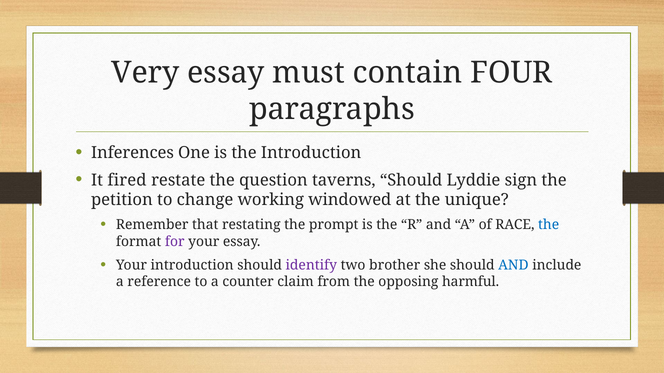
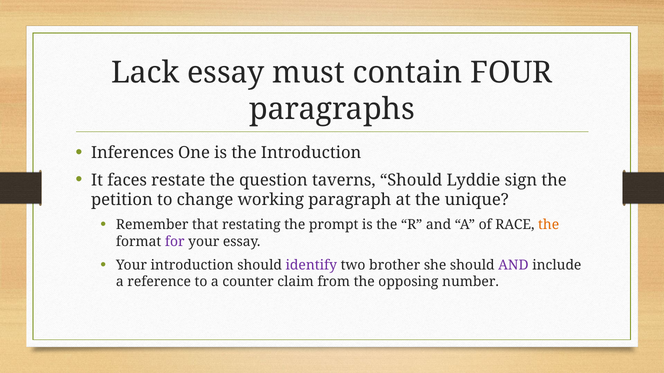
Very: Very -> Lack
fired: fired -> faces
windowed: windowed -> paragraph
the at (549, 225) colour: blue -> orange
AND at (513, 265) colour: blue -> purple
harmful: harmful -> number
